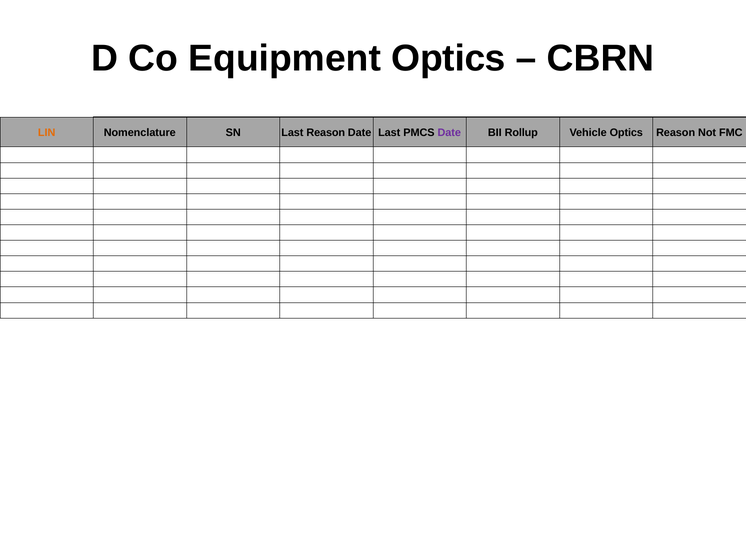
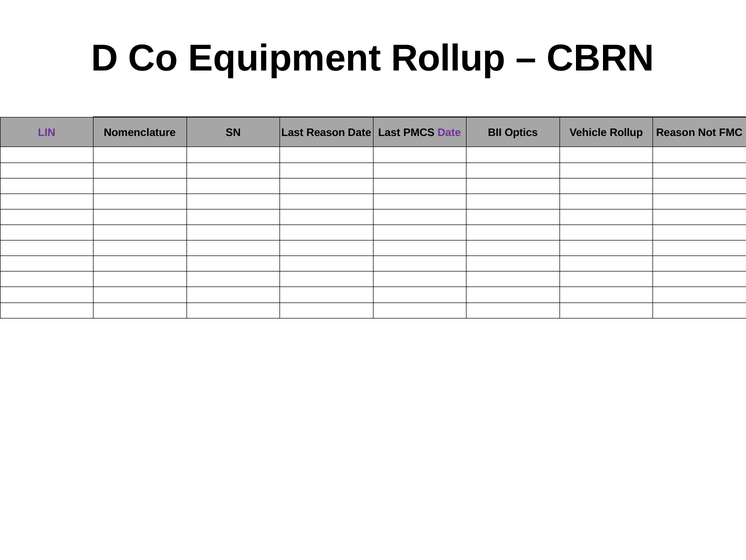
Equipment Optics: Optics -> Rollup
LIN colour: orange -> purple
Rollup: Rollup -> Optics
Vehicle Optics: Optics -> Rollup
